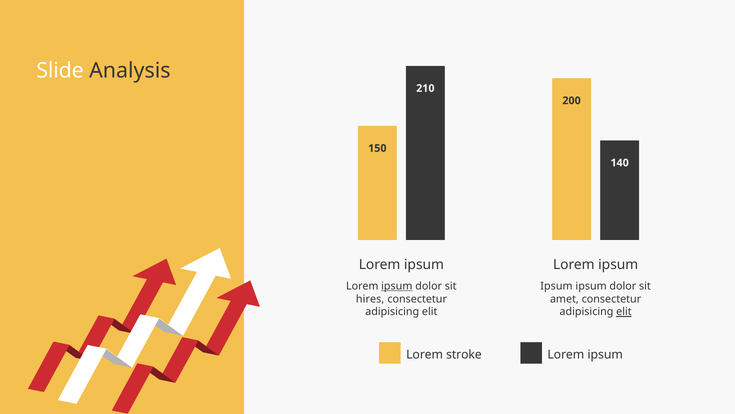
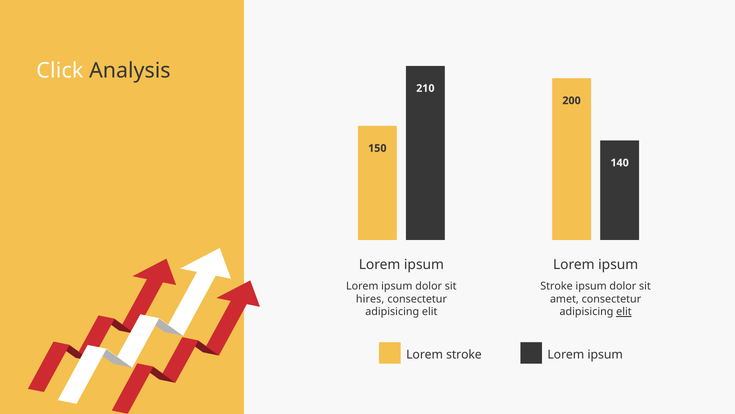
Slide: Slide -> Click
ipsum at (397, 286) underline: present -> none
Ipsum at (556, 286): Ipsum -> Stroke
